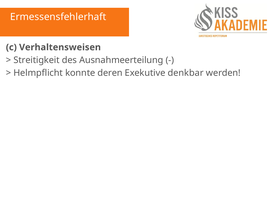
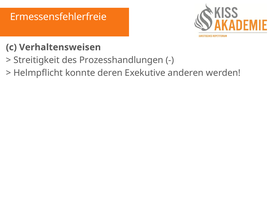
Ermessensfehlerhaft: Ermessensfehlerhaft -> Ermessensfehlerfreie
Ausnahmeerteilung: Ausnahmeerteilung -> Prozesshandlungen
denkbar: denkbar -> anderen
